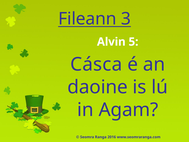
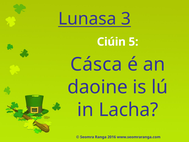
Fileann: Fileann -> Lunasa
Alvin: Alvin -> Ciúin
Agam: Agam -> Lacha
